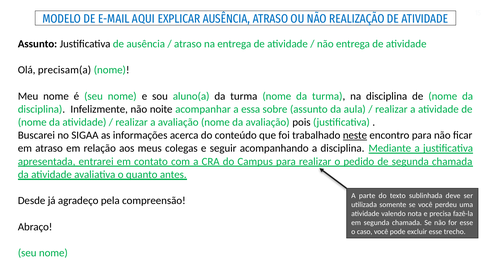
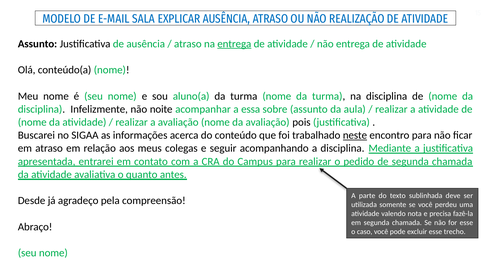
AQUI: AQUI -> SALA
entrega at (234, 44) underline: none -> present
precisam(a: precisam(a -> conteúdo(a
